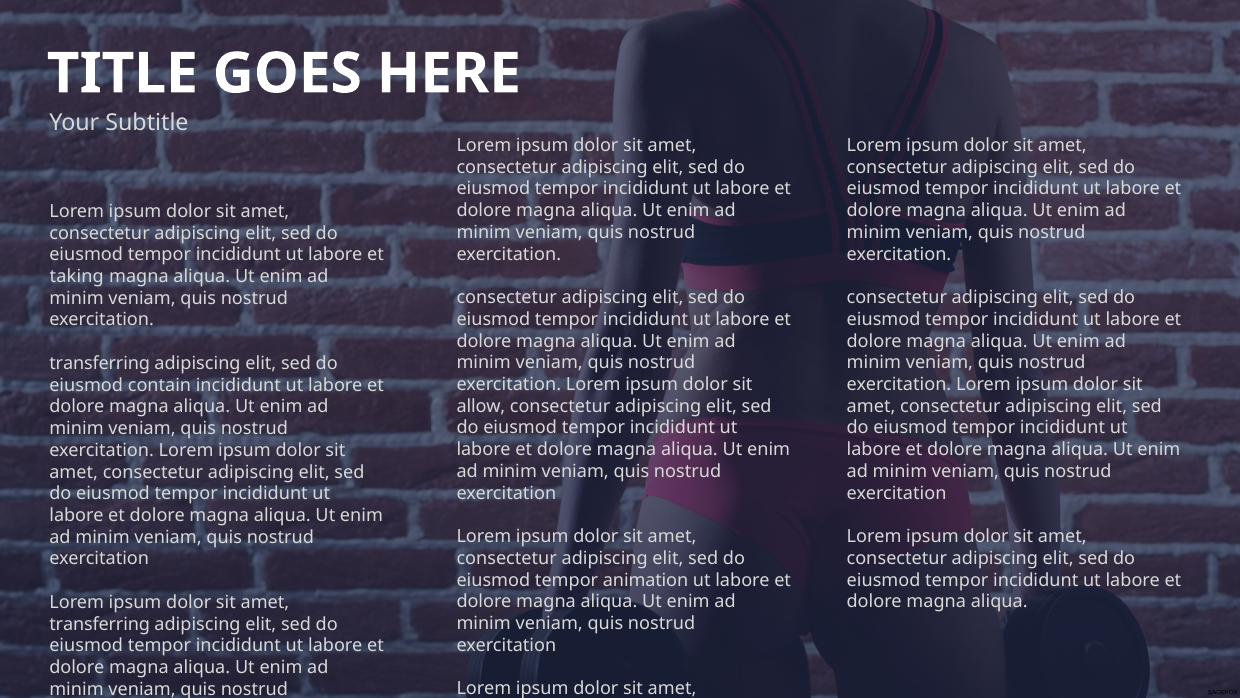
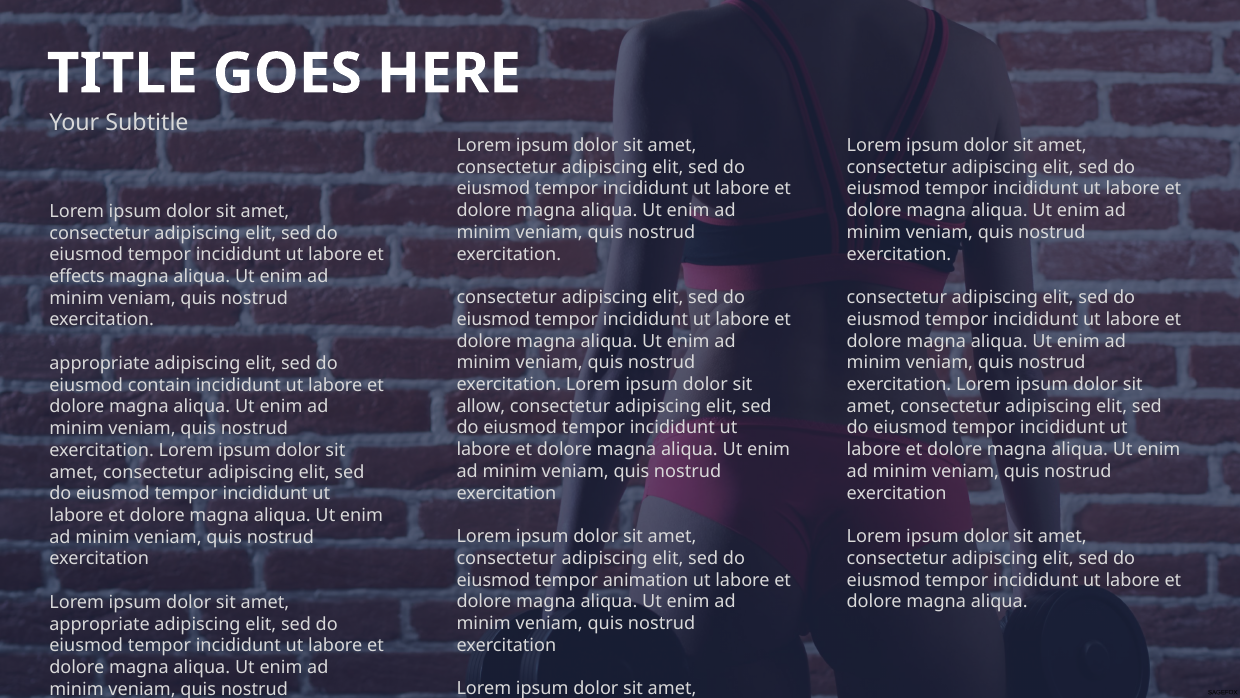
taking: taking -> effects
transferring at (100, 363): transferring -> appropriate
transferring at (100, 624): transferring -> appropriate
